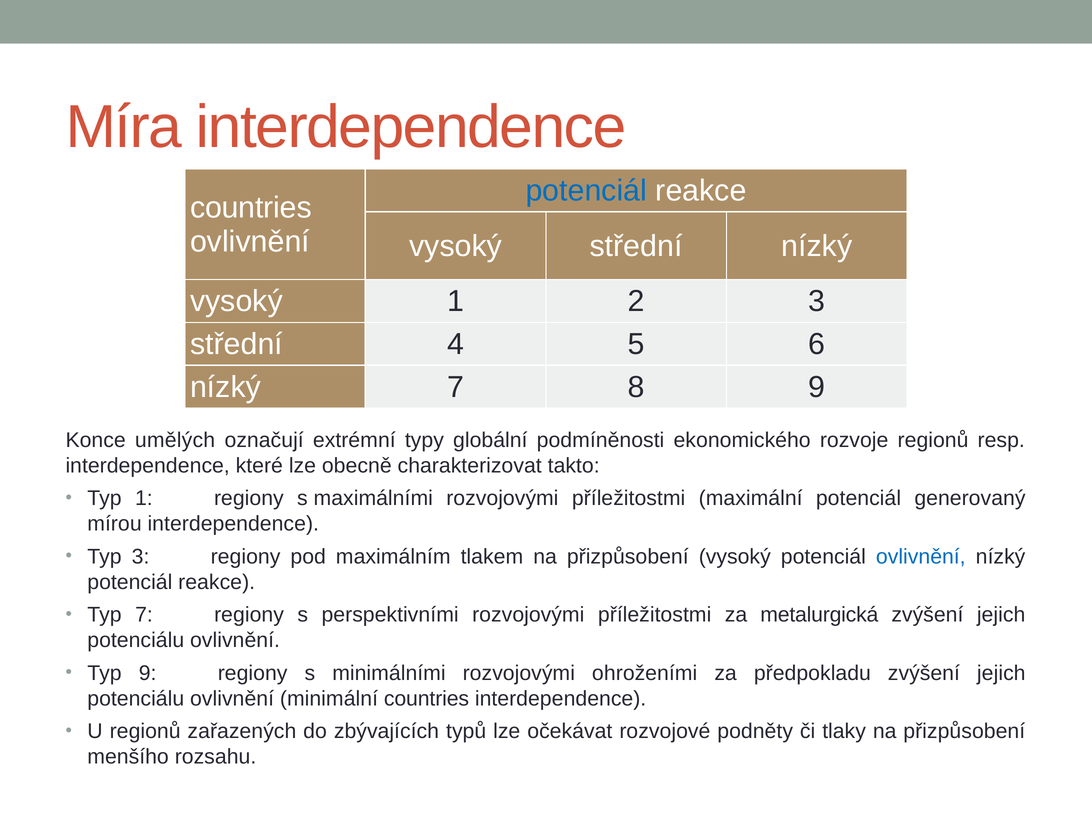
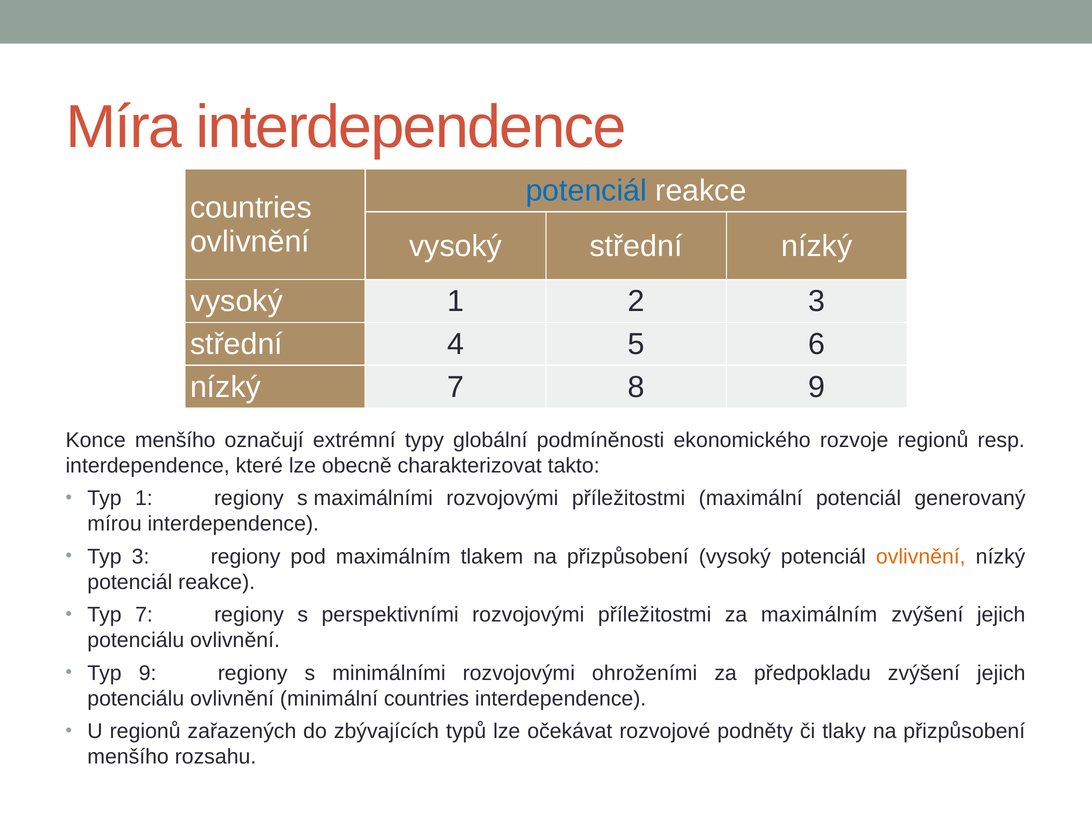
Konce umělých: umělých -> menšího
ovlivnění at (921, 557) colour: blue -> orange
za metalurgická: metalurgická -> maximálním
